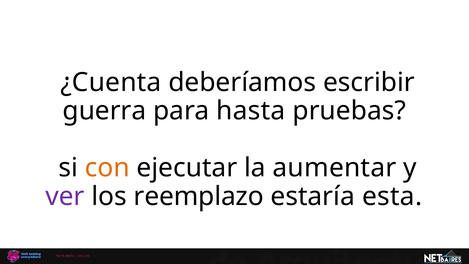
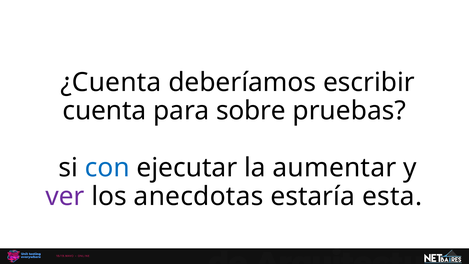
guerra: guerra -> cuenta
hasta: hasta -> sobre
con colour: orange -> blue
reemplazo: reemplazo -> anecdotas
